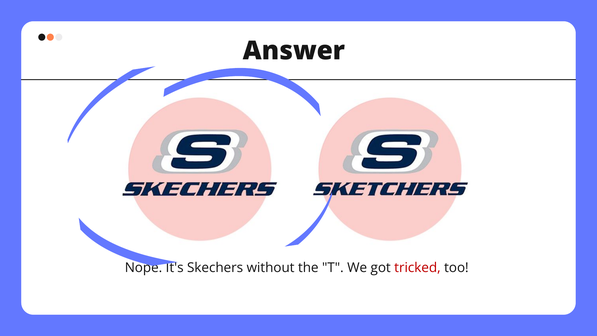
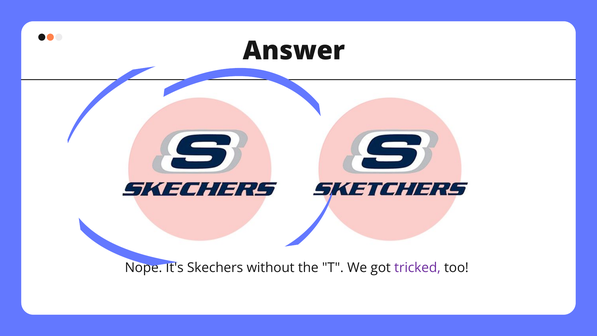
tricked colour: red -> purple
